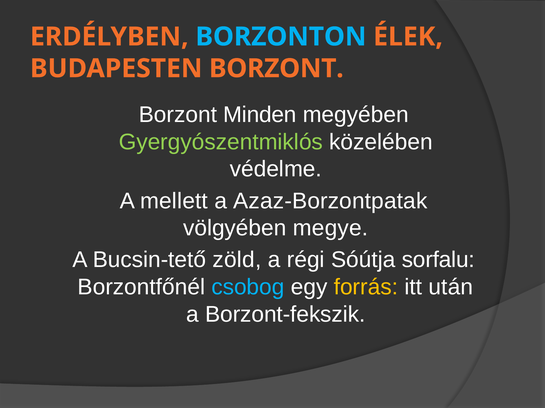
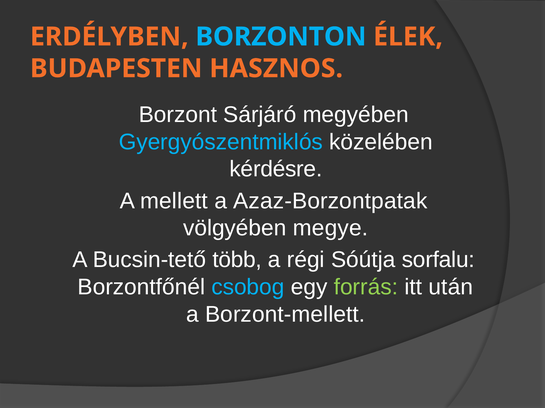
BUDAPESTEN BORZONT: BORZONT -> HASZNOS
Minden: Minden -> Sárjáró
Gyergyószentmiklós colour: light green -> light blue
védelme: védelme -> kérdésre
zöld: zöld -> több
forrás colour: yellow -> light green
Borzont-fekszik: Borzont-fekszik -> Borzont-mellett
